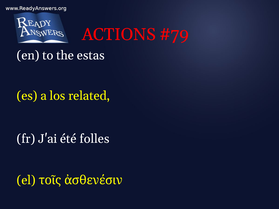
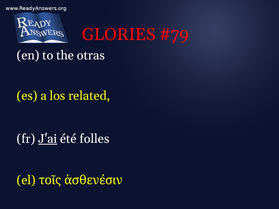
ACTIONS: ACTIONS -> GLORIES
estas: estas -> otras
J'ai underline: none -> present
